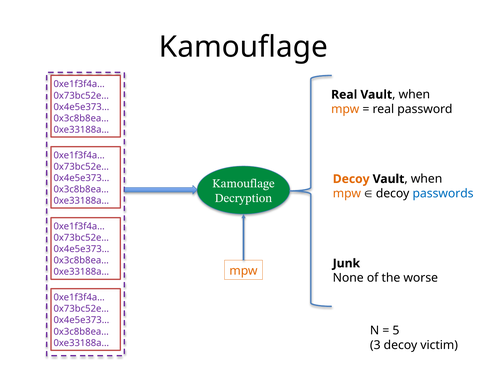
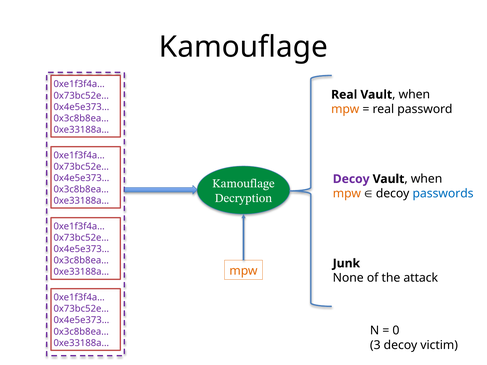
Decoy at (351, 179) colour: orange -> purple
worse: worse -> attack
5: 5 -> 0
